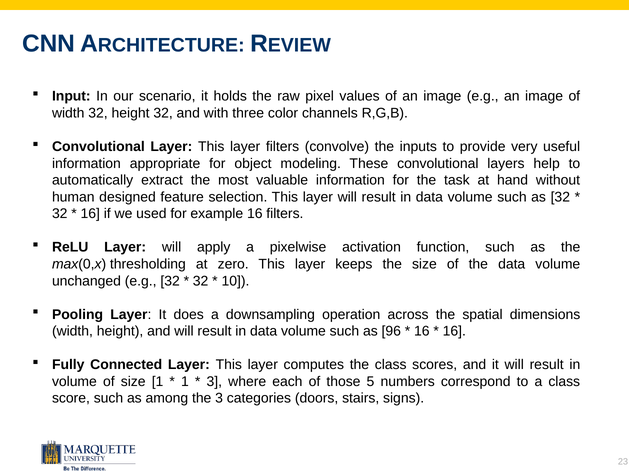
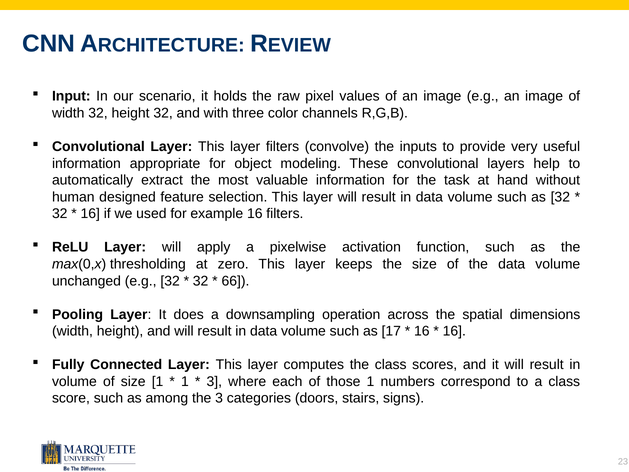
10: 10 -> 66
96: 96 -> 17
those 5: 5 -> 1
